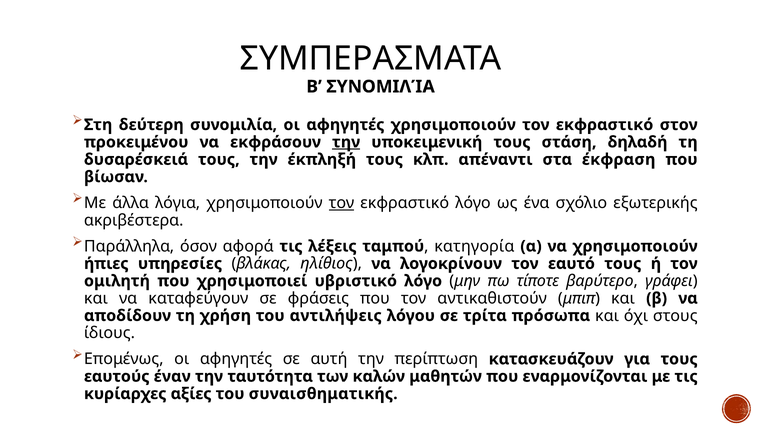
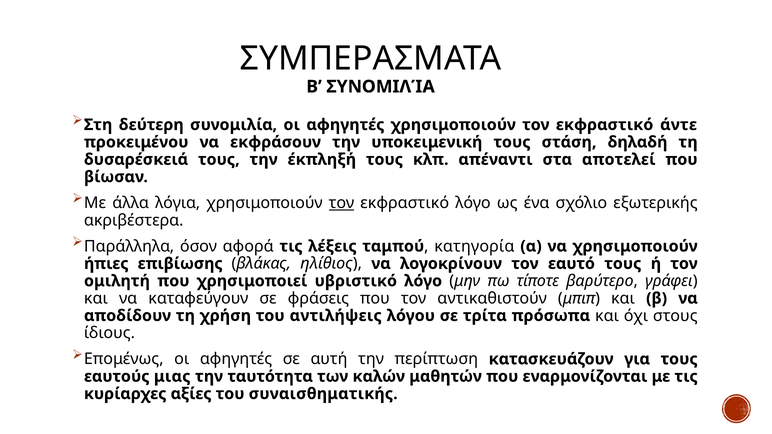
στον: στον -> άντε
την at (346, 142) underline: present -> none
έκφραση: έκφραση -> αποτελεί
υπηρεσίες: υπηρεσίες -> επιβίωσης
έναν: έναν -> μιας
